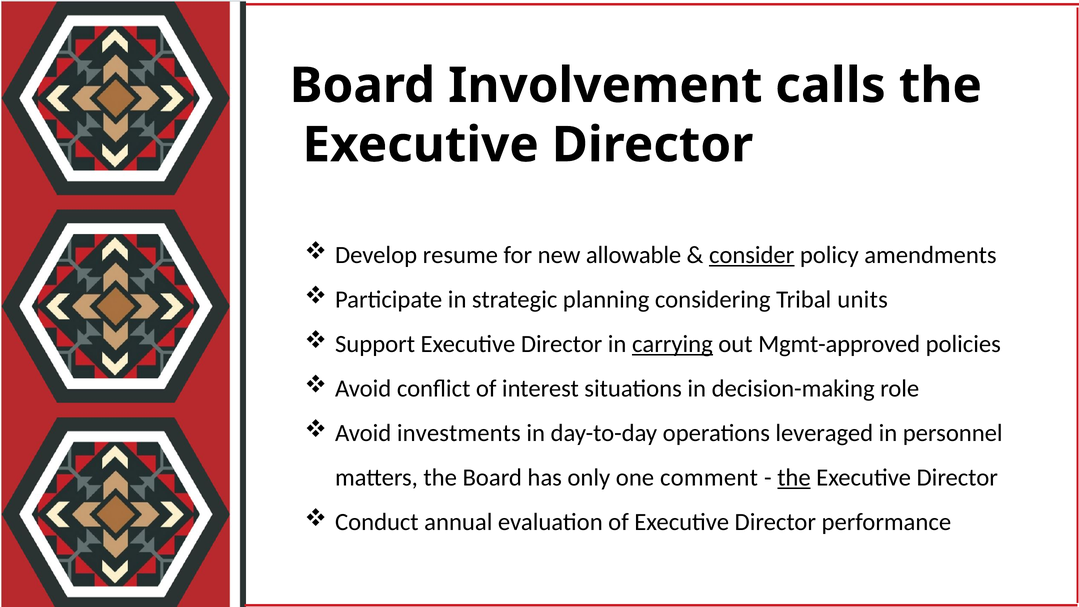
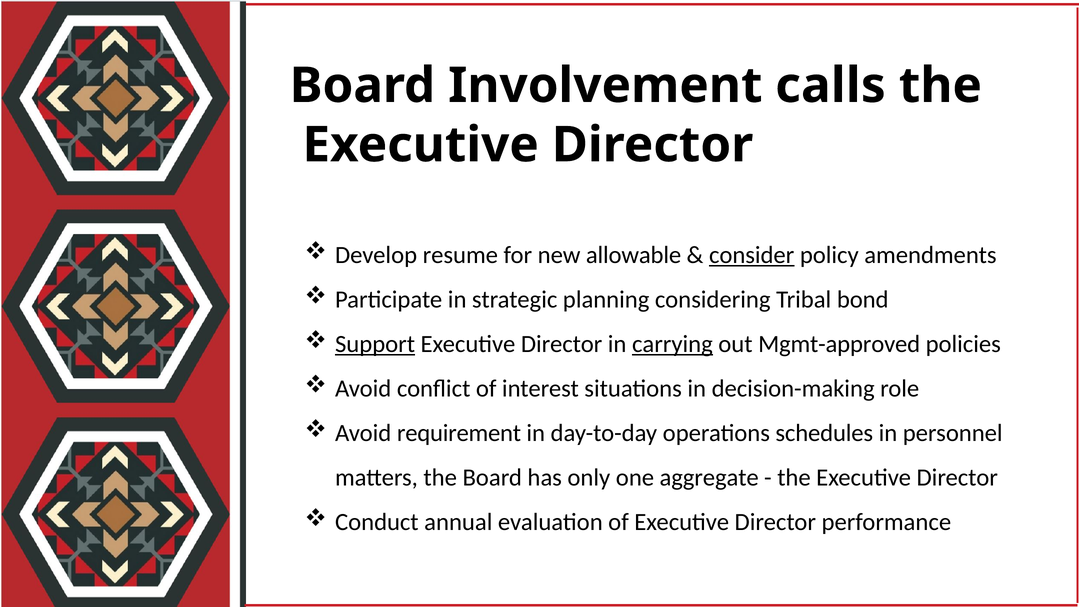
units: units -> bond
Support underline: none -> present
investments: investments -> requirement
leveraged: leveraged -> schedules
comment: comment -> aggregate
the at (794, 477) underline: present -> none
